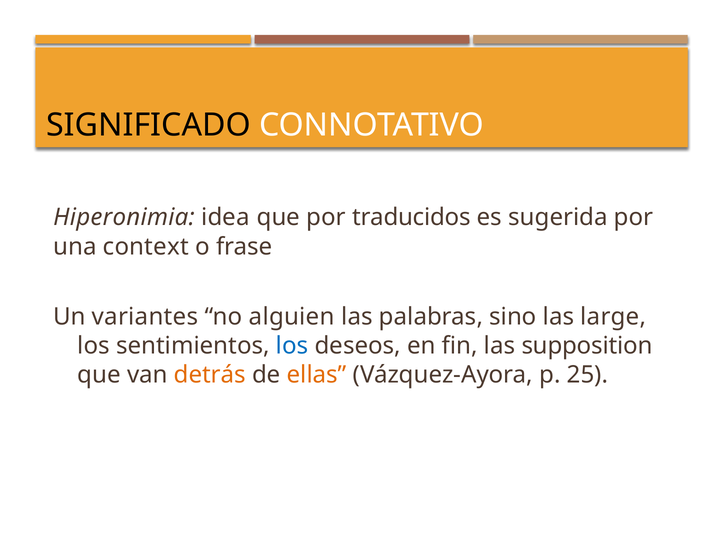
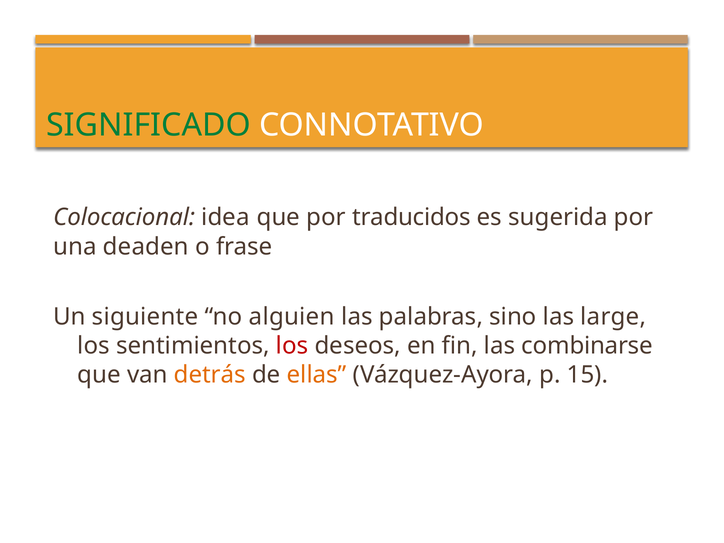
SIGNIFICADO colour: black -> green
Hiperonimia: Hiperonimia -> Colocacional
context: context -> deaden
variantes: variantes -> siguiente
los at (292, 346) colour: blue -> red
supposition: supposition -> combinarse
25: 25 -> 15
